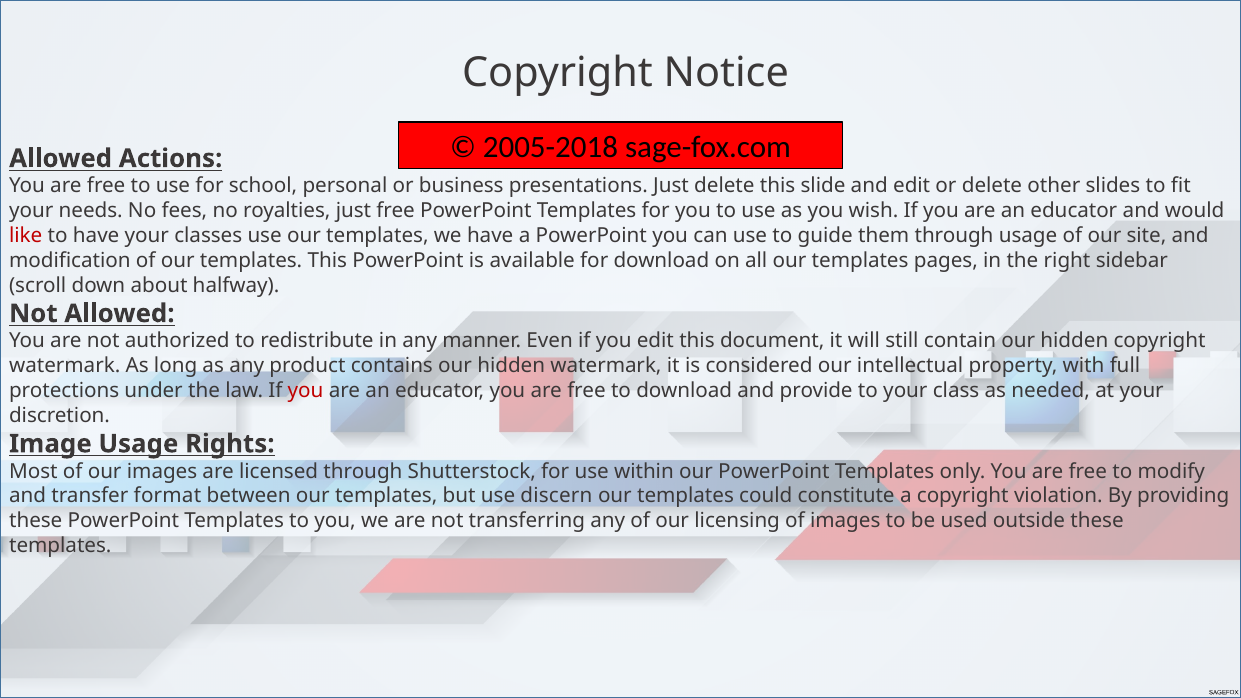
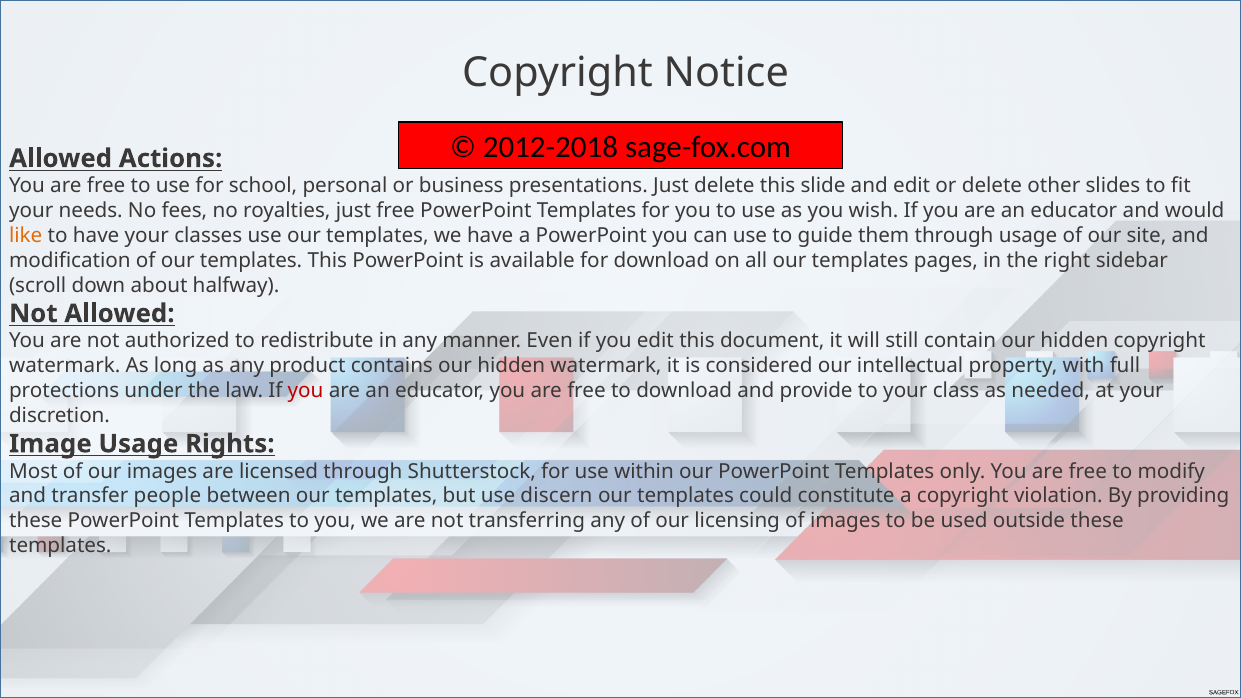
2005-2018: 2005-2018 -> 2012-2018
like colour: red -> orange
format: format -> people
